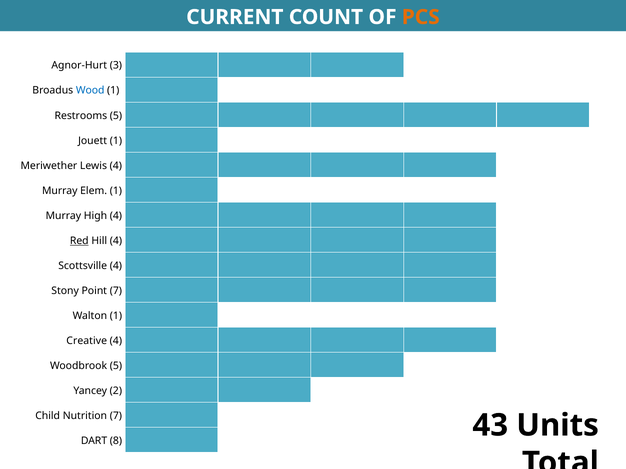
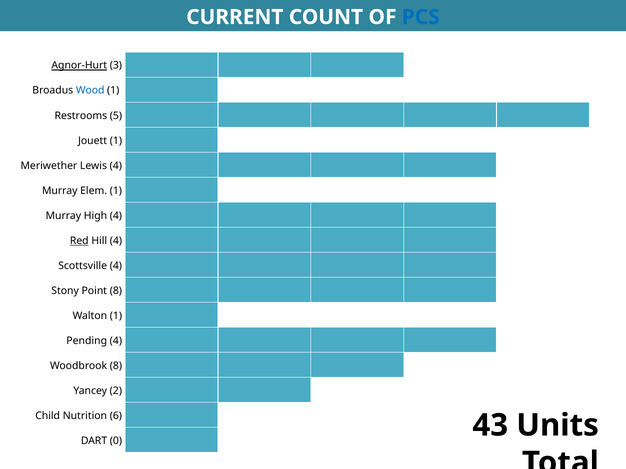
PCS colour: orange -> blue
Agnor-Hurt underline: none -> present
Point 7: 7 -> 8
Creative: Creative -> Pending
Woodbrook 5: 5 -> 8
Nutrition 7: 7 -> 6
8: 8 -> 0
